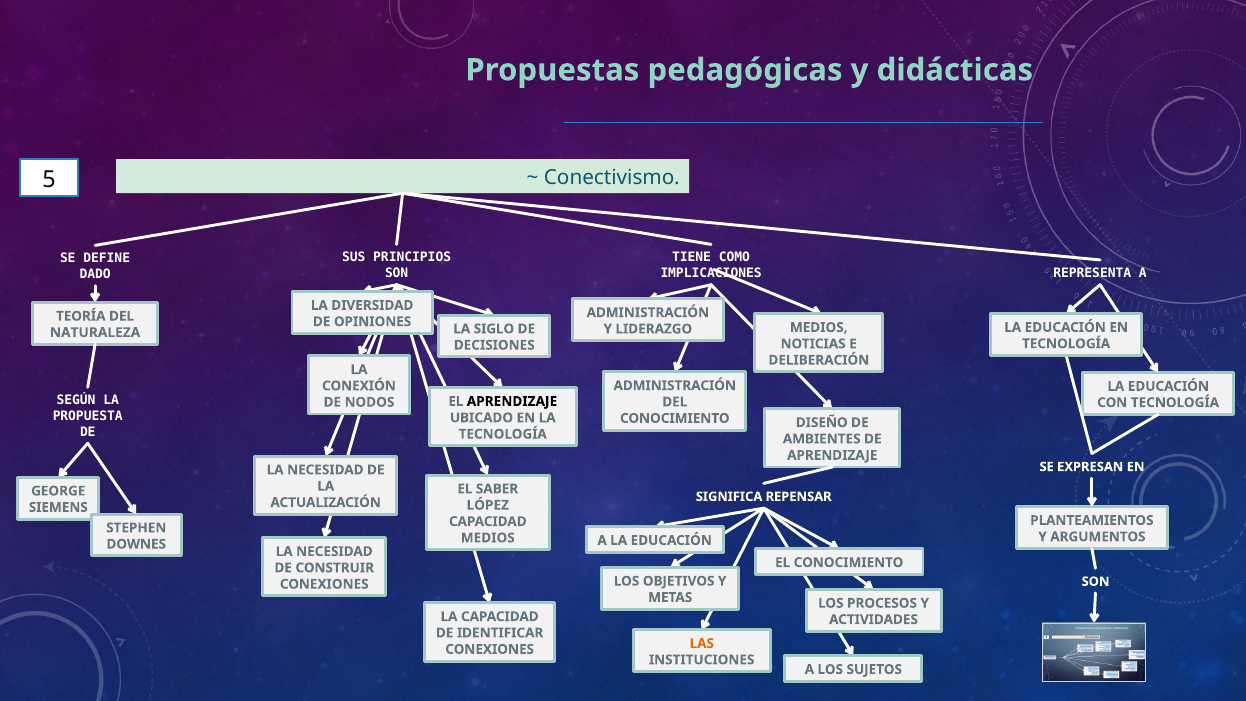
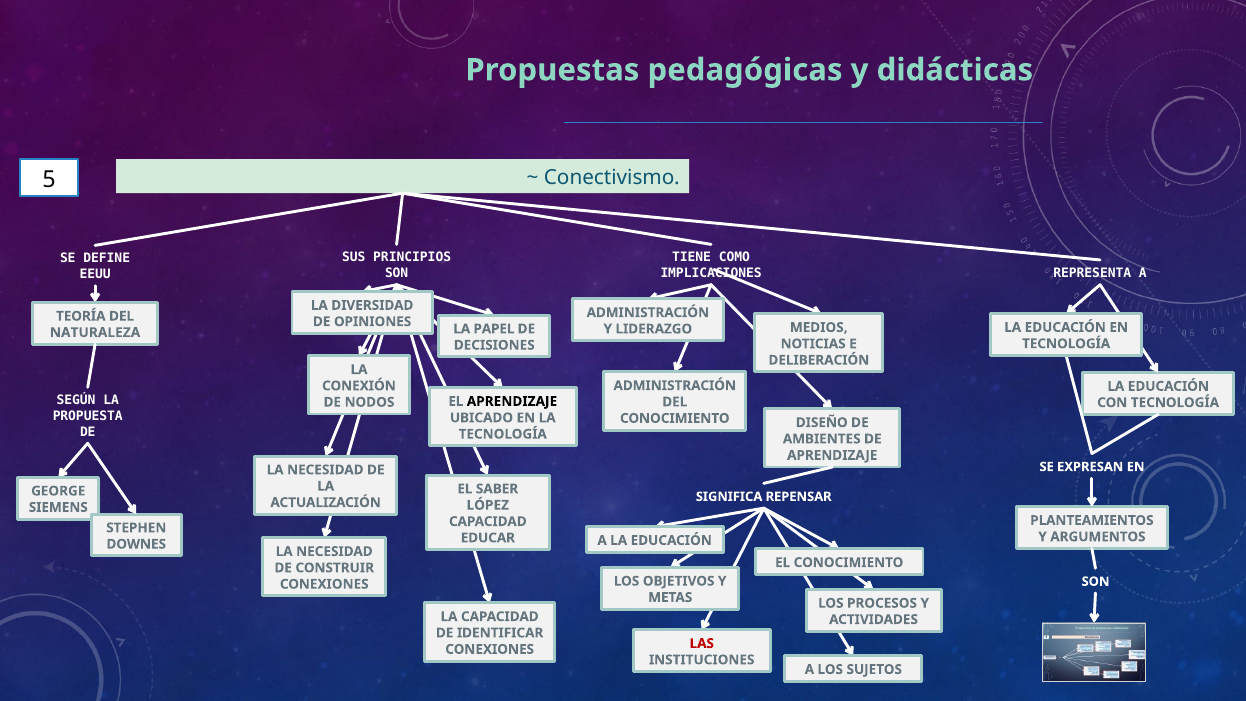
DADO: DADO -> EEUU
SIGLO: SIGLO -> PAPEL
MEDIOS at (488, 538): MEDIOS -> EDUCAR
LAS colour: orange -> red
